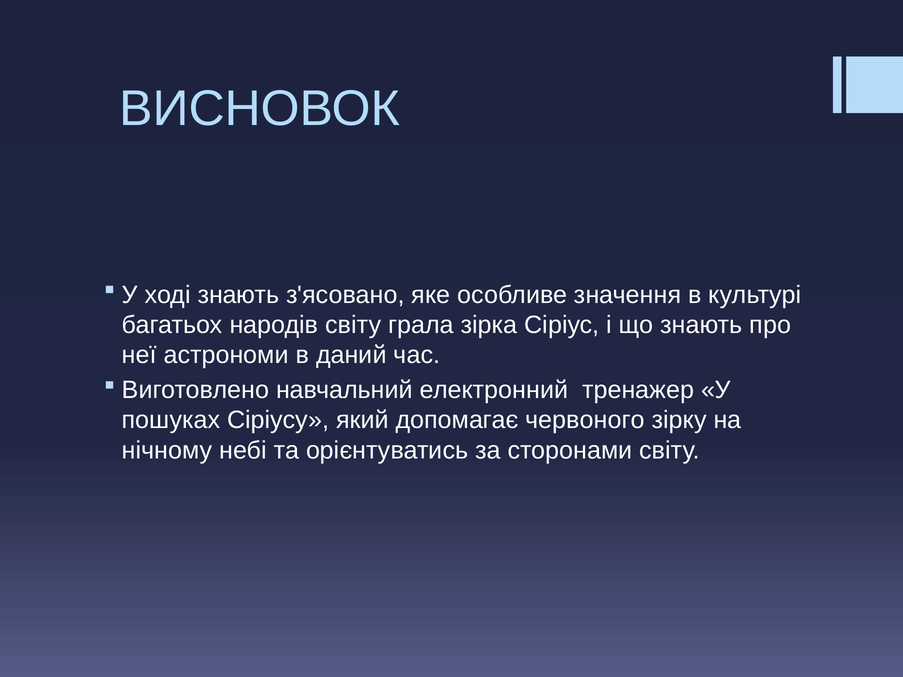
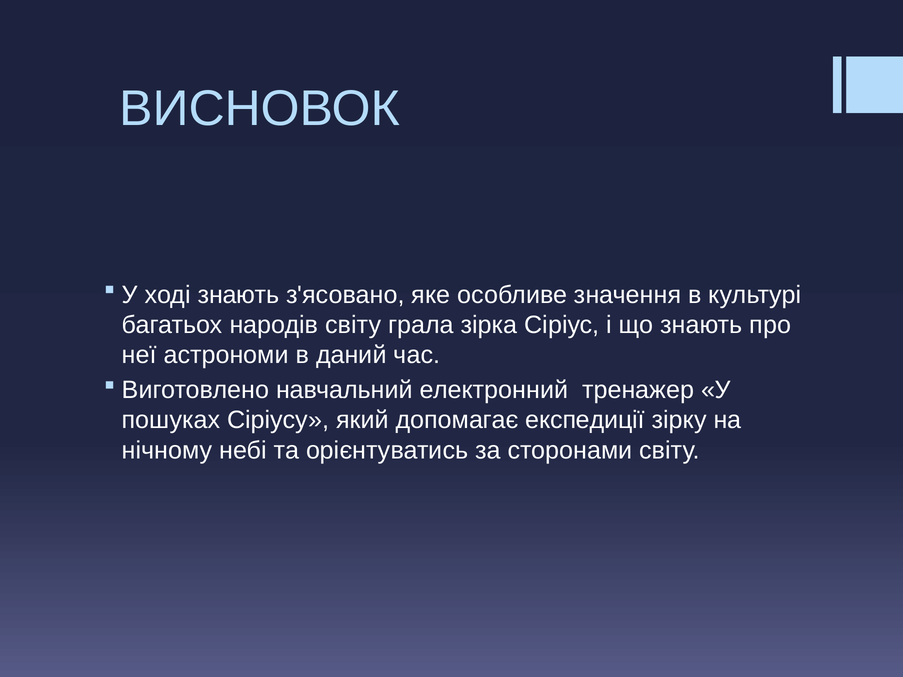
червоного: червоного -> експедиції
